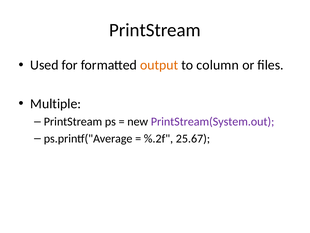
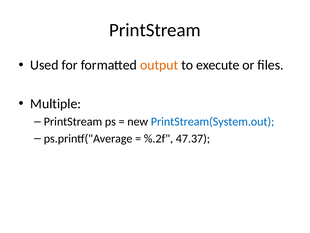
column: column -> execute
PrintStream(System.out colour: purple -> blue
25.67: 25.67 -> 47.37
